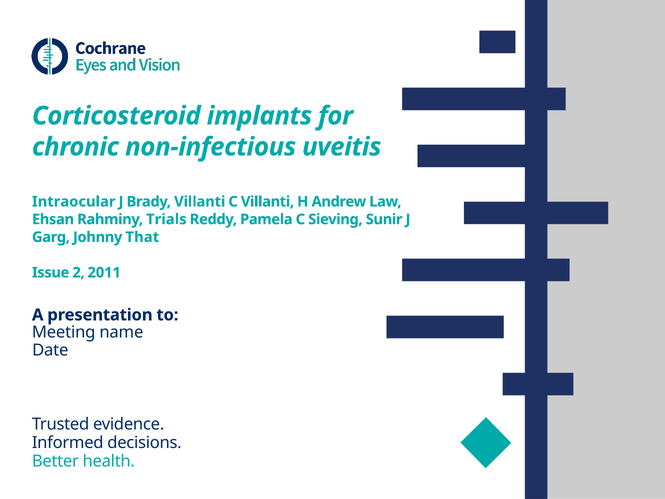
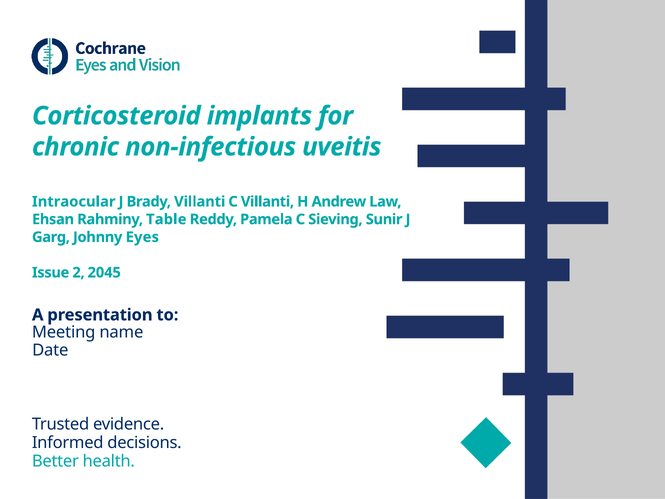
Trials: Trials -> Table
That: That -> Eyes
2011: 2011 -> 2045
